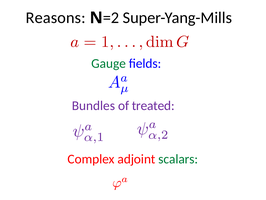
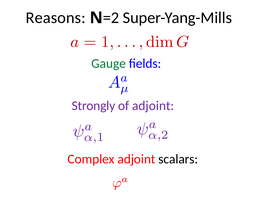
Bundles: Bundles -> Strongly
of treated: treated -> adjoint
scalars colour: green -> black
